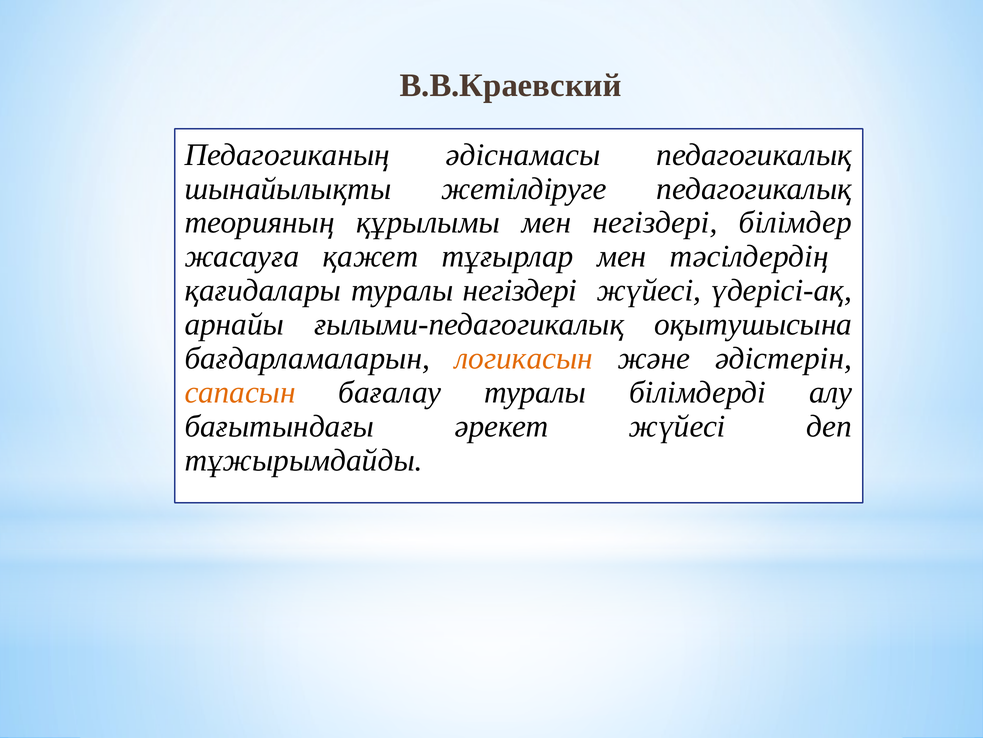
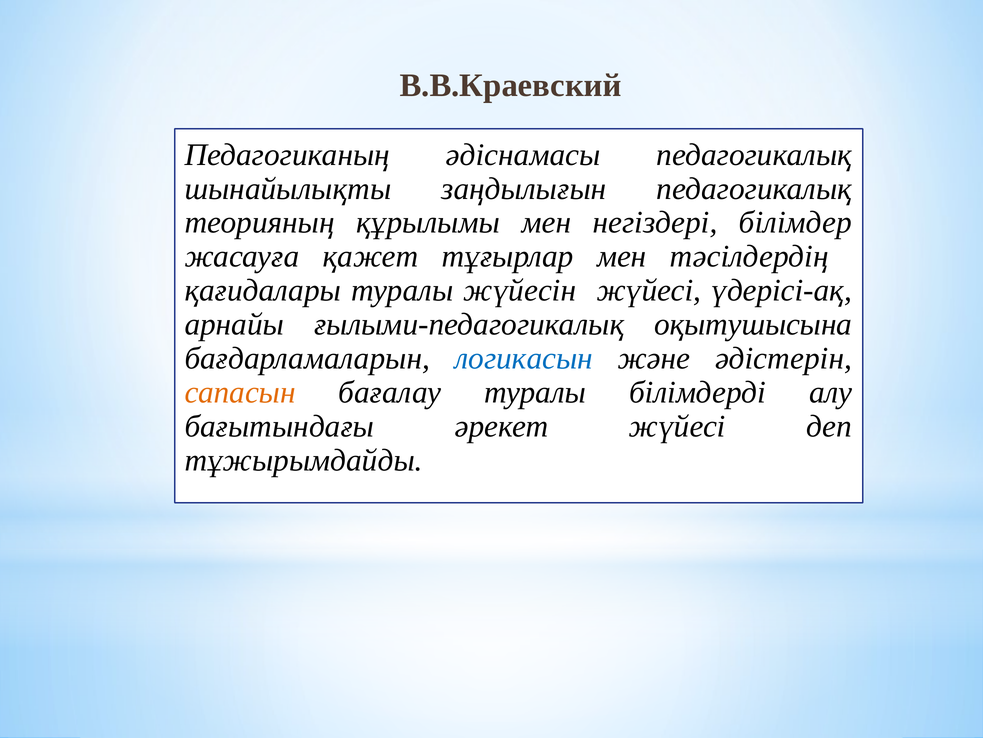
жетілдіруге: жетілдіруге -> заңдылығын
туралы негіздері: негіздері -> жүйесін
логикасын colour: orange -> blue
